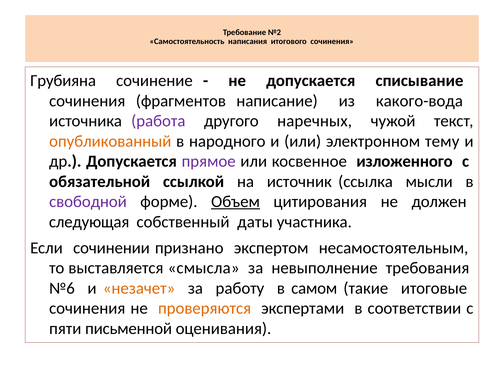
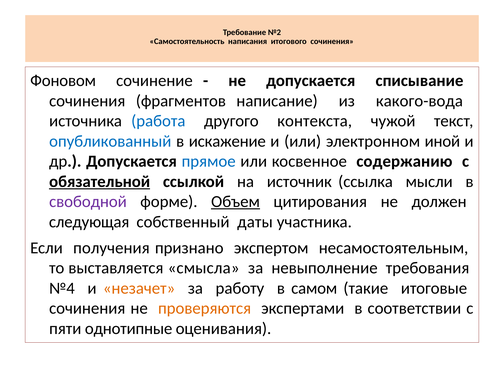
Грубияна: Грубияна -> Фоновом
работа colour: purple -> blue
наречных: наречных -> контекста
опубликованный colour: orange -> blue
народного: народного -> искажение
тему: тему -> иной
прямое colour: purple -> blue
изложенного: изложенного -> содержанию
обязательной underline: none -> present
сочинении: сочинении -> получения
№6: №6 -> №4
письменной: письменной -> однотипные
